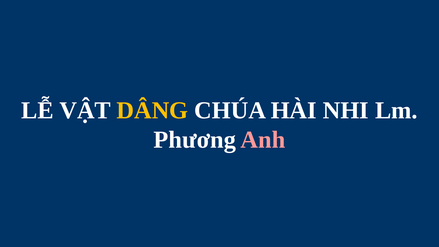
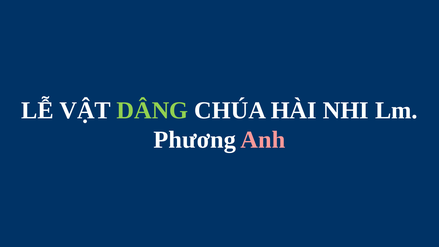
DÂNG colour: yellow -> light green
